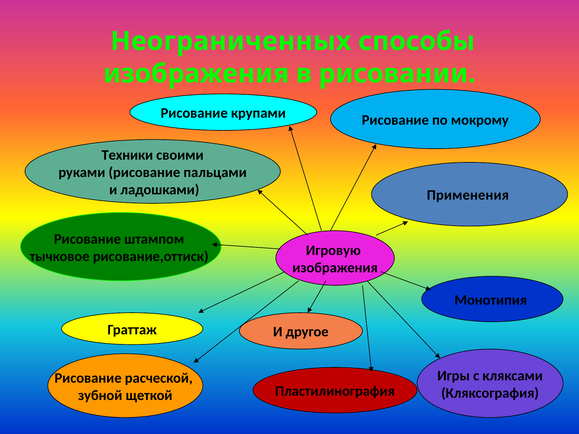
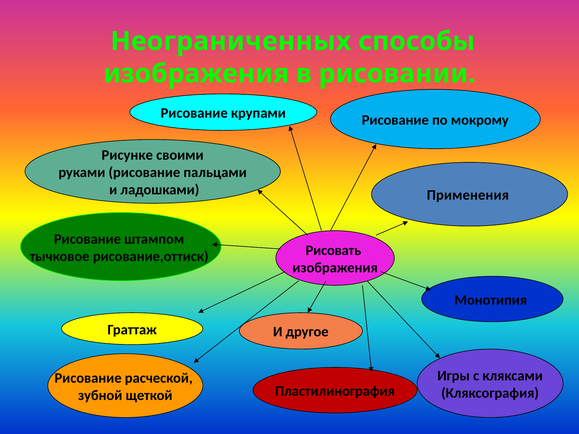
Техники: Техники -> Рисунке
Игровую: Игровую -> Рисовать
